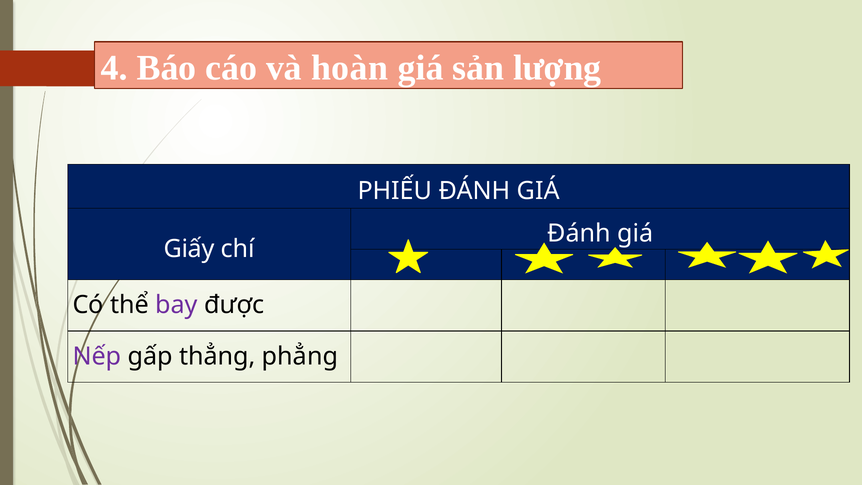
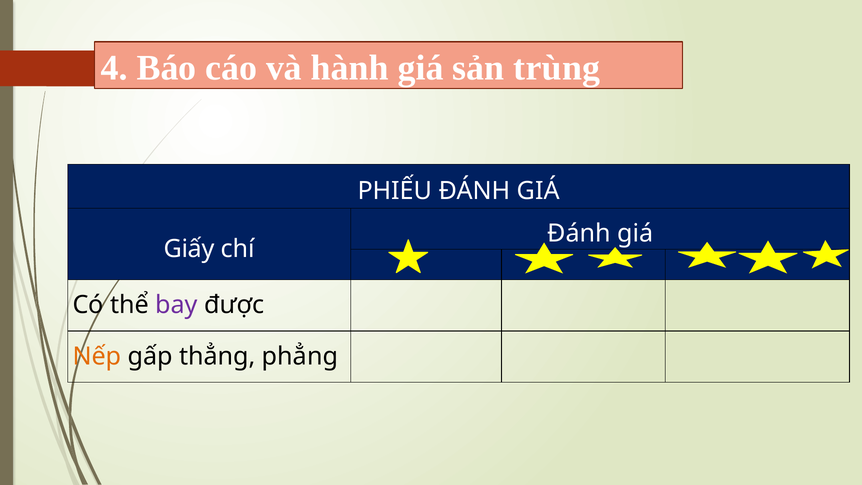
hoàn: hoàn -> hành
lượng: lượng -> trùng
Nếp colour: purple -> orange
